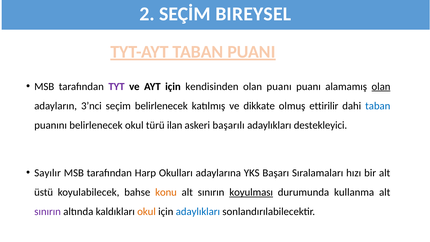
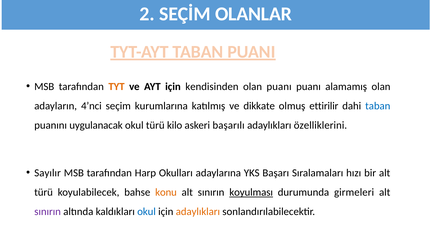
BIREYSEL: BIREYSEL -> OLANLAR
TYT colour: purple -> orange
olan at (381, 86) underline: present -> none
3’nci: 3’nci -> 4’nci
seçim belirlenecek: belirlenecek -> kurumlarına
puanını belirlenecek: belirlenecek -> uygulanacak
ilan: ilan -> kilo
destekleyici: destekleyici -> özelliklerini
üstü at (44, 192): üstü -> türü
kullanma: kullanma -> girmeleri
okul at (147, 212) colour: orange -> blue
adaylıkları at (198, 212) colour: blue -> orange
